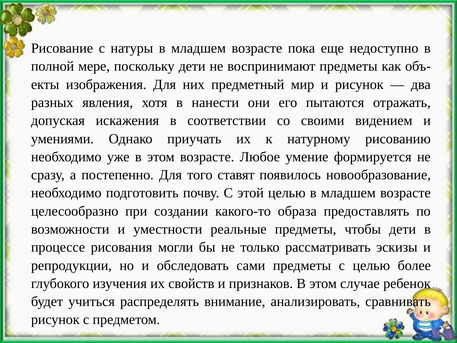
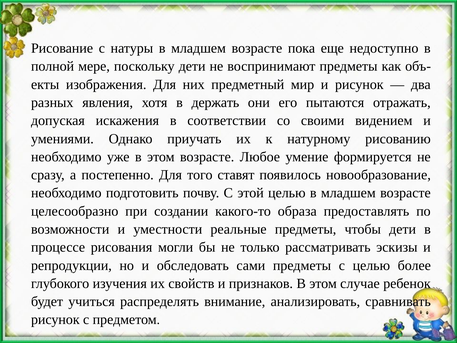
нанести: нанести -> держать
